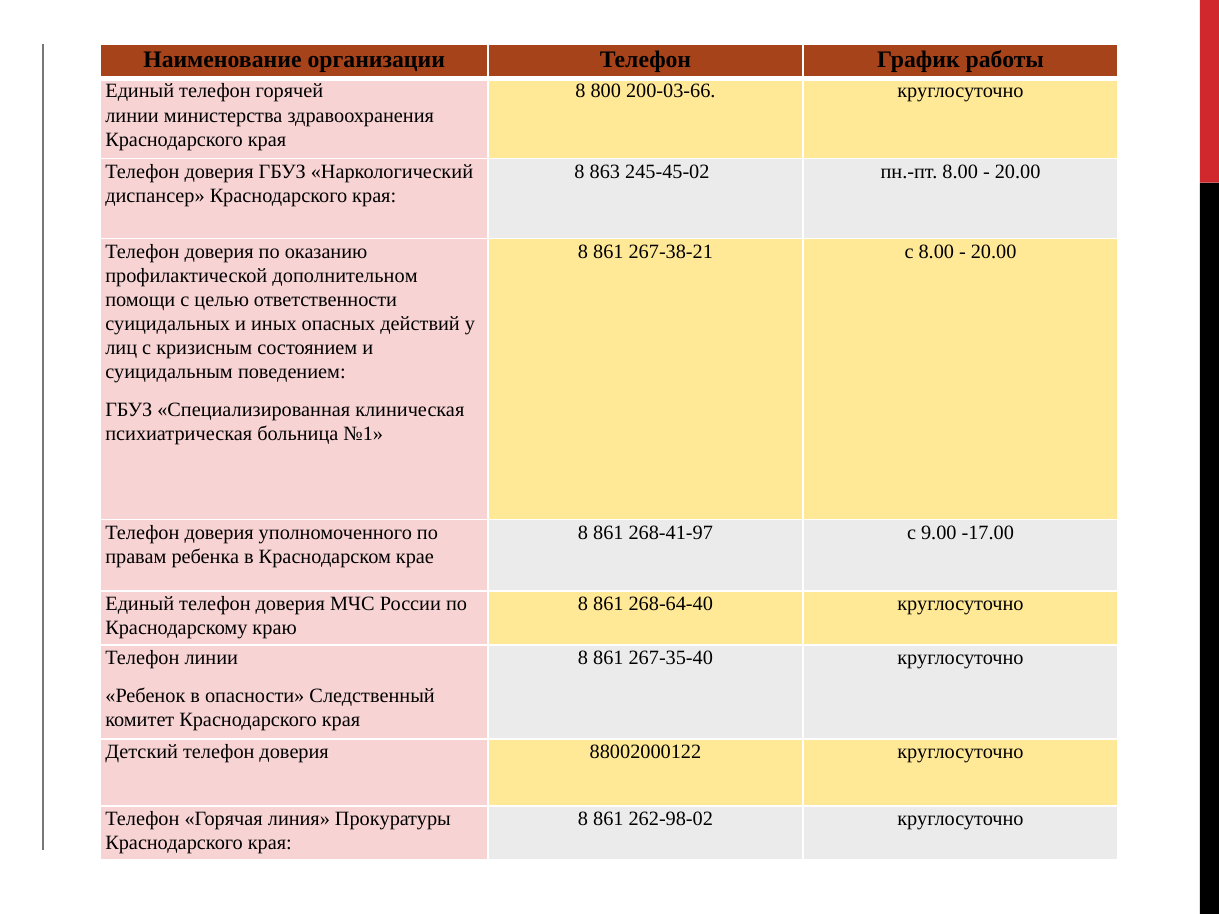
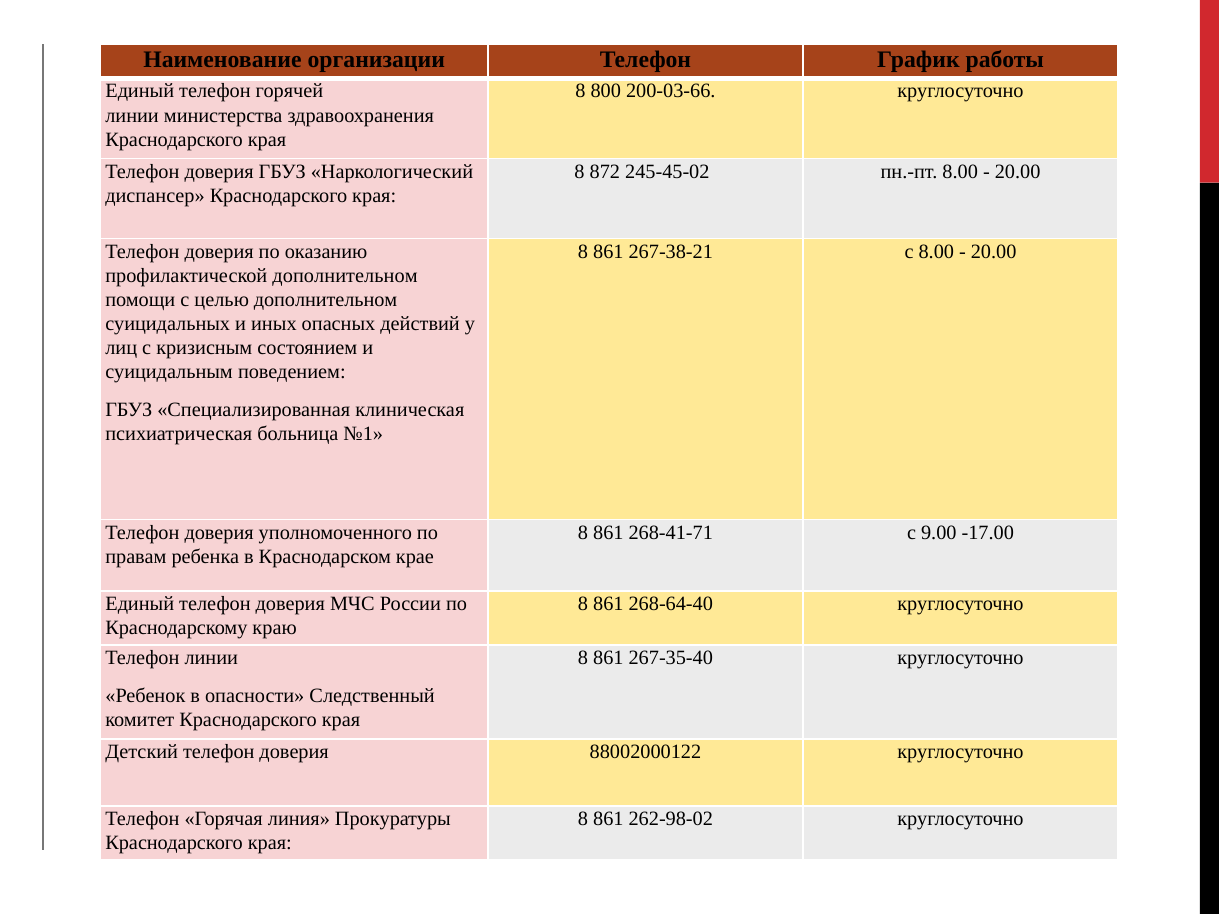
863: 863 -> 872
целью ответственности: ответственности -> дополнительном
268-41-97: 268-41-97 -> 268-41-71
